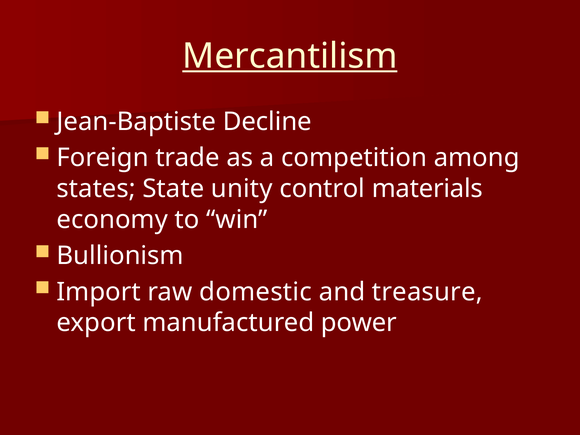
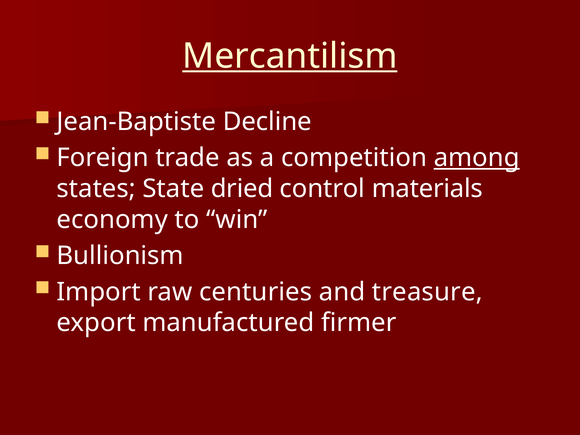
among underline: none -> present
unity: unity -> dried
domestic: domestic -> centuries
power: power -> firmer
